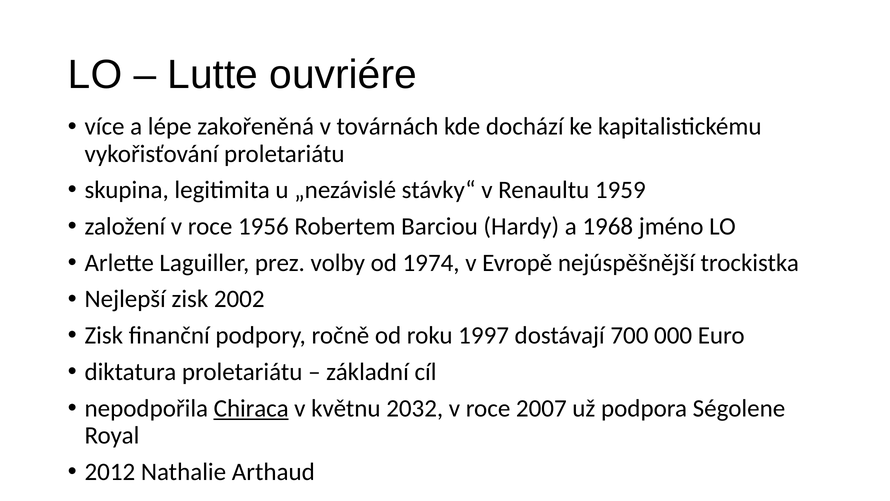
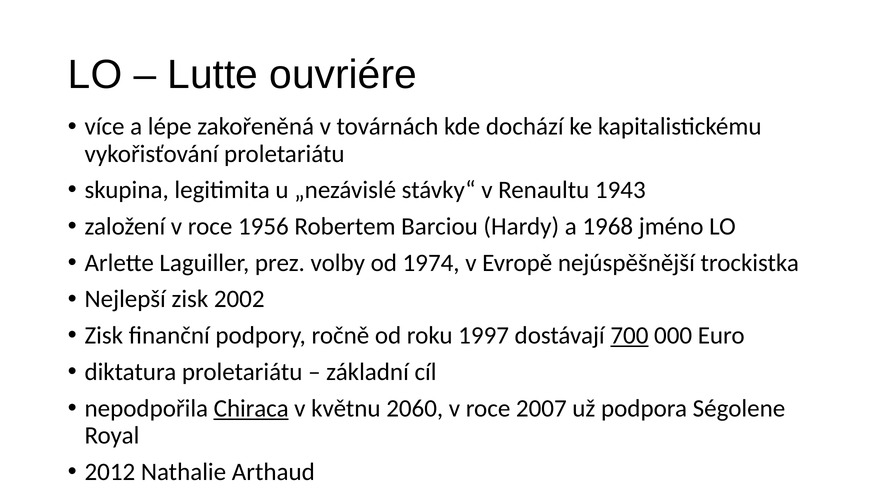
1959: 1959 -> 1943
700 underline: none -> present
2032: 2032 -> 2060
